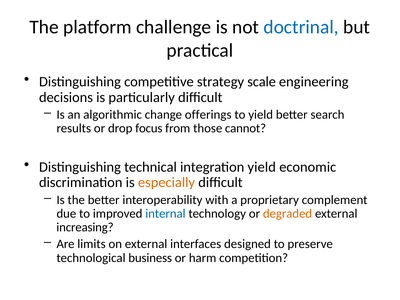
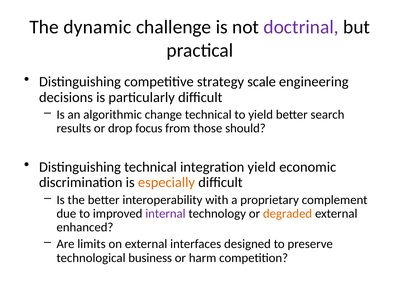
platform: platform -> dynamic
doctrinal colour: blue -> purple
change offerings: offerings -> technical
cannot: cannot -> should
internal colour: blue -> purple
increasing: increasing -> enhanced
